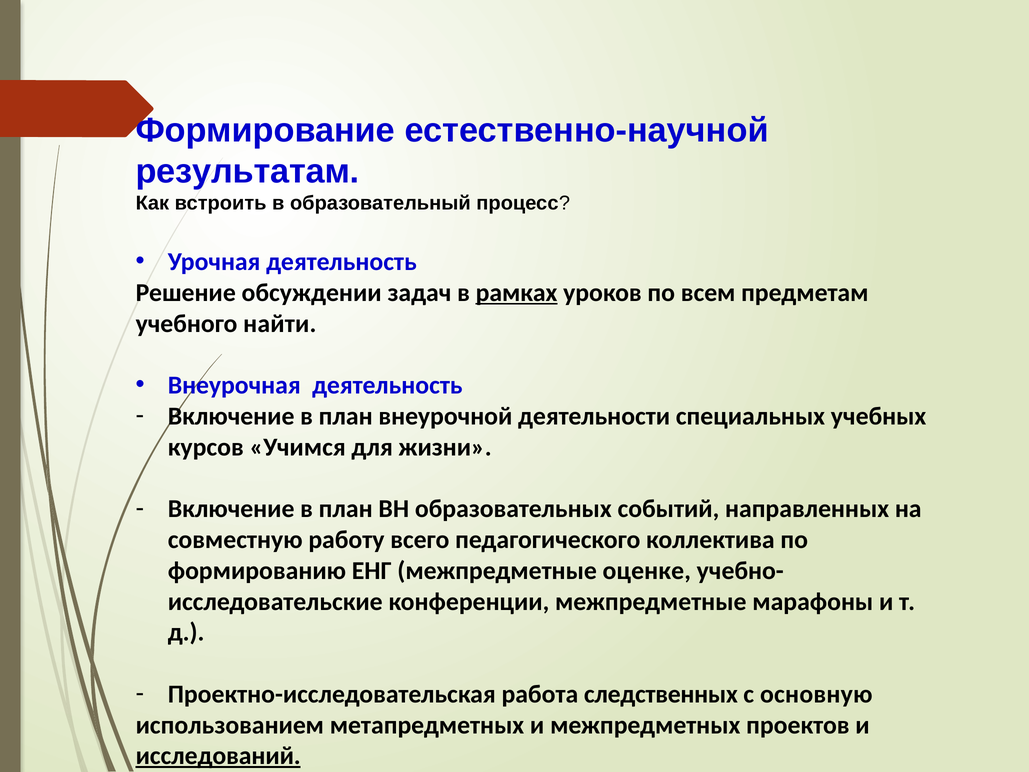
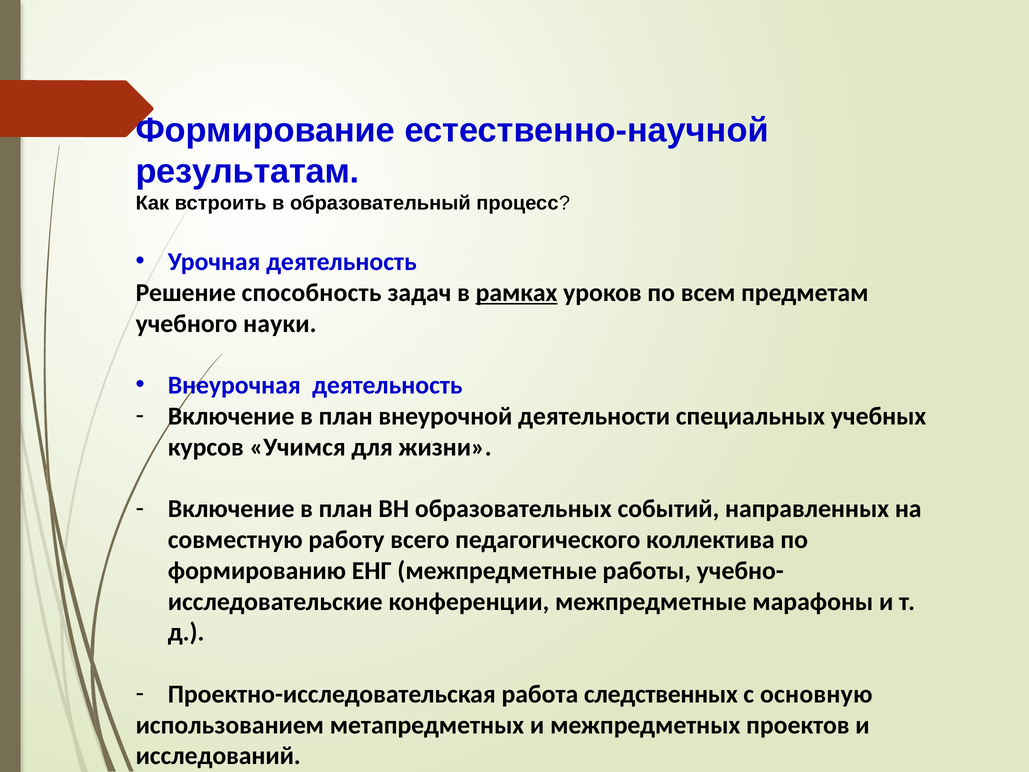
обсуждении: обсуждении -> способность
найти: найти -> науки
оценке: оценке -> работы
исследований underline: present -> none
